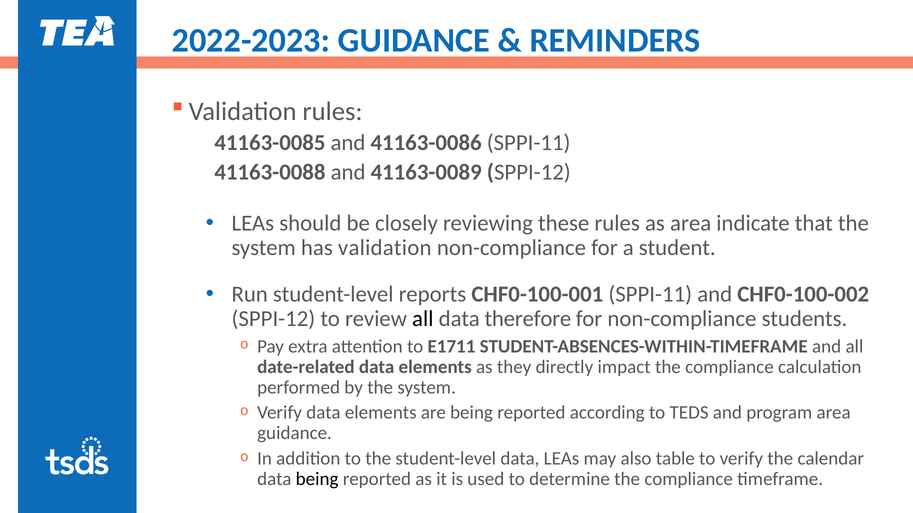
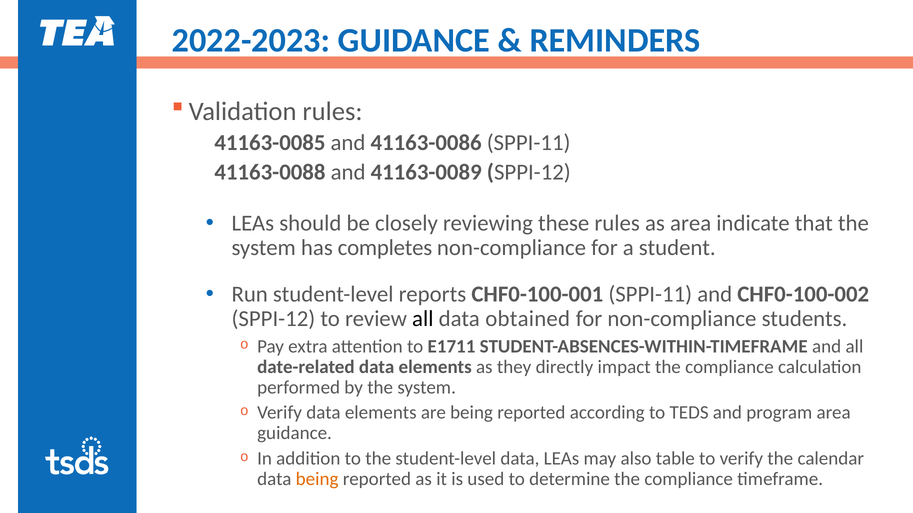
has validation: validation -> completes
therefore: therefore -> obtained
being at (317, 479) colour: black -> orange
